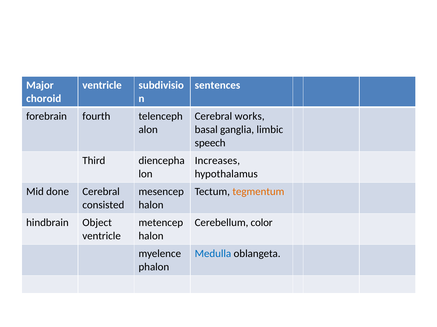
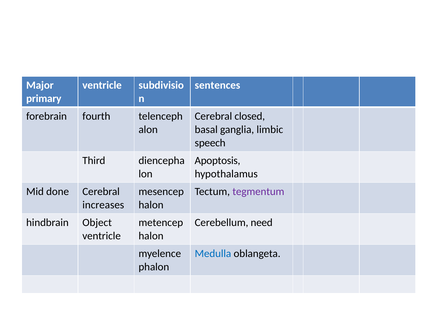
choroid: choroid -> primary
works: works -> closed
Increases: Increases -> Apoptosis
tegmentum colour: orange -> purple
consisted: consisted -> increases
color: color -> need
